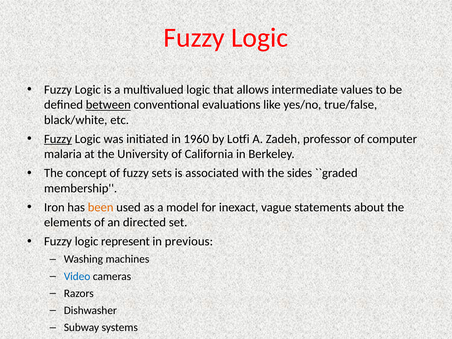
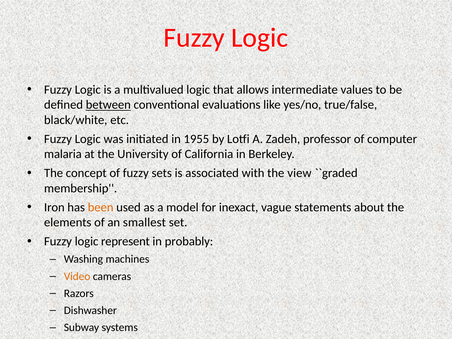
Fuzzy at (58, 139) underline: present -> none
1960: 1960 -> 1955
sides: sides -> view
directed: directed -> smallest
previous: previous -> probably
Video colour: blue -> orange
